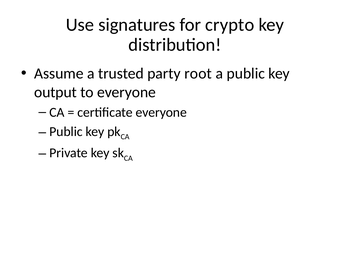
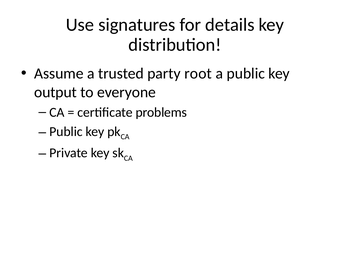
crypto: crypto -> details
certificate everyone: everyone -> problems
